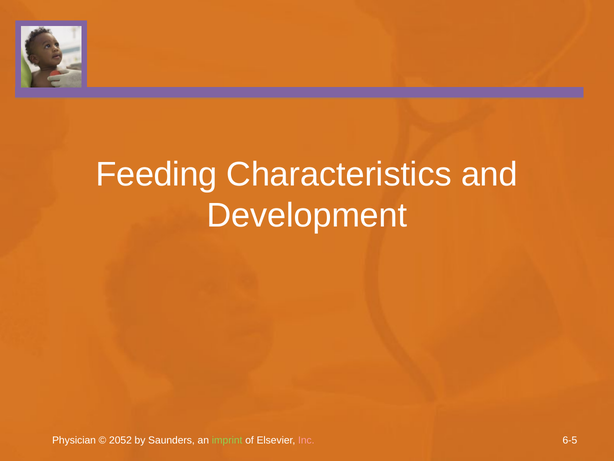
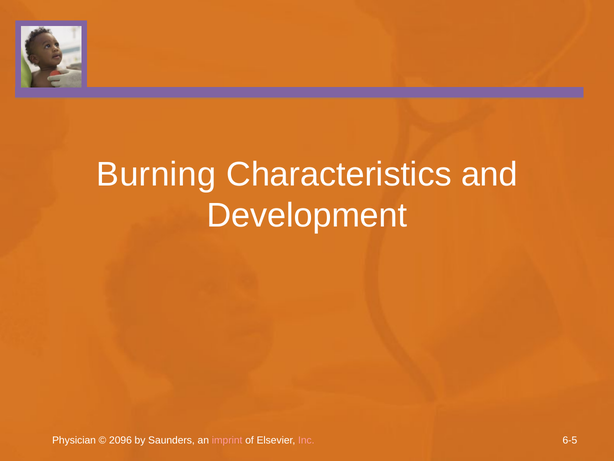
Feeding: Feeding -> Burning
2052: 2052 -> 2096
imprint colour: light green -> pink
